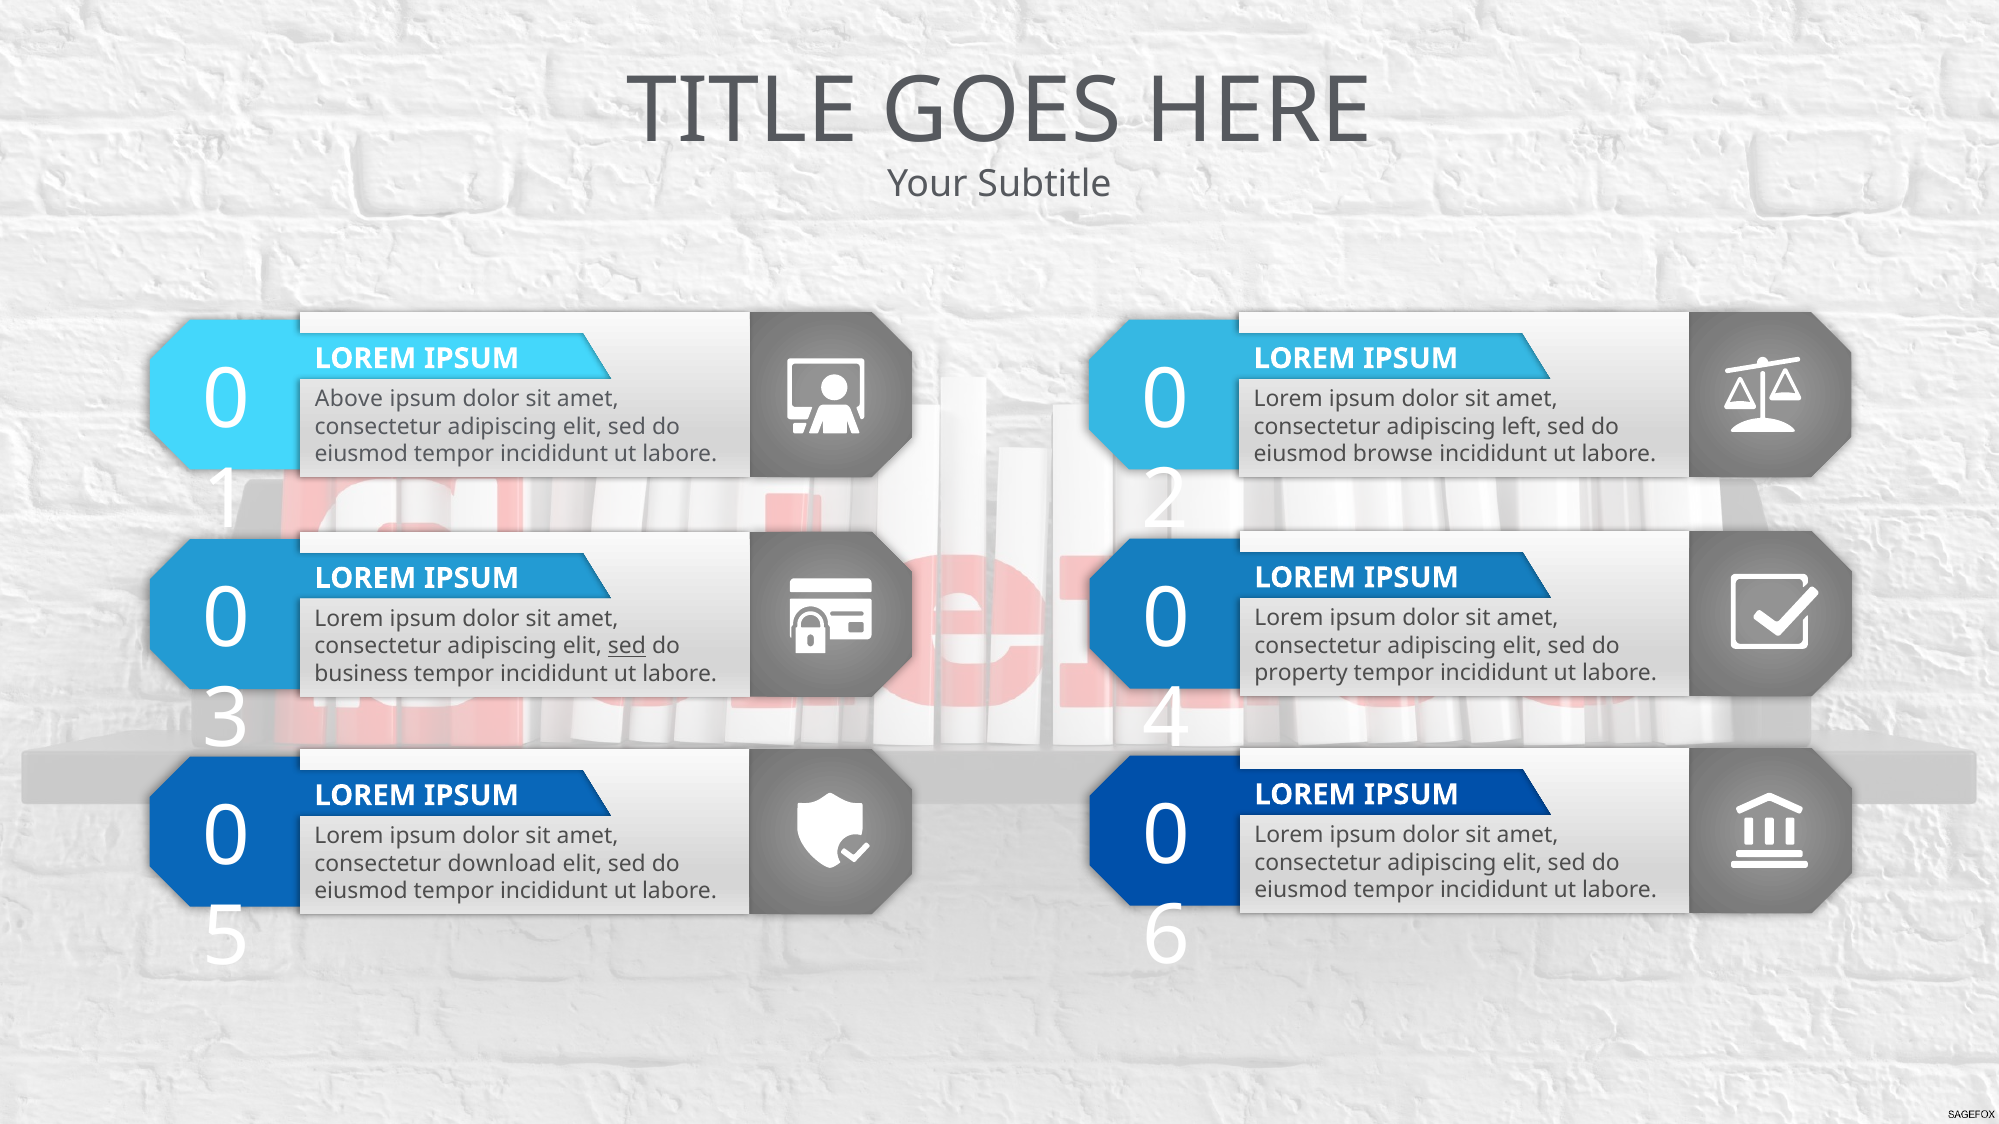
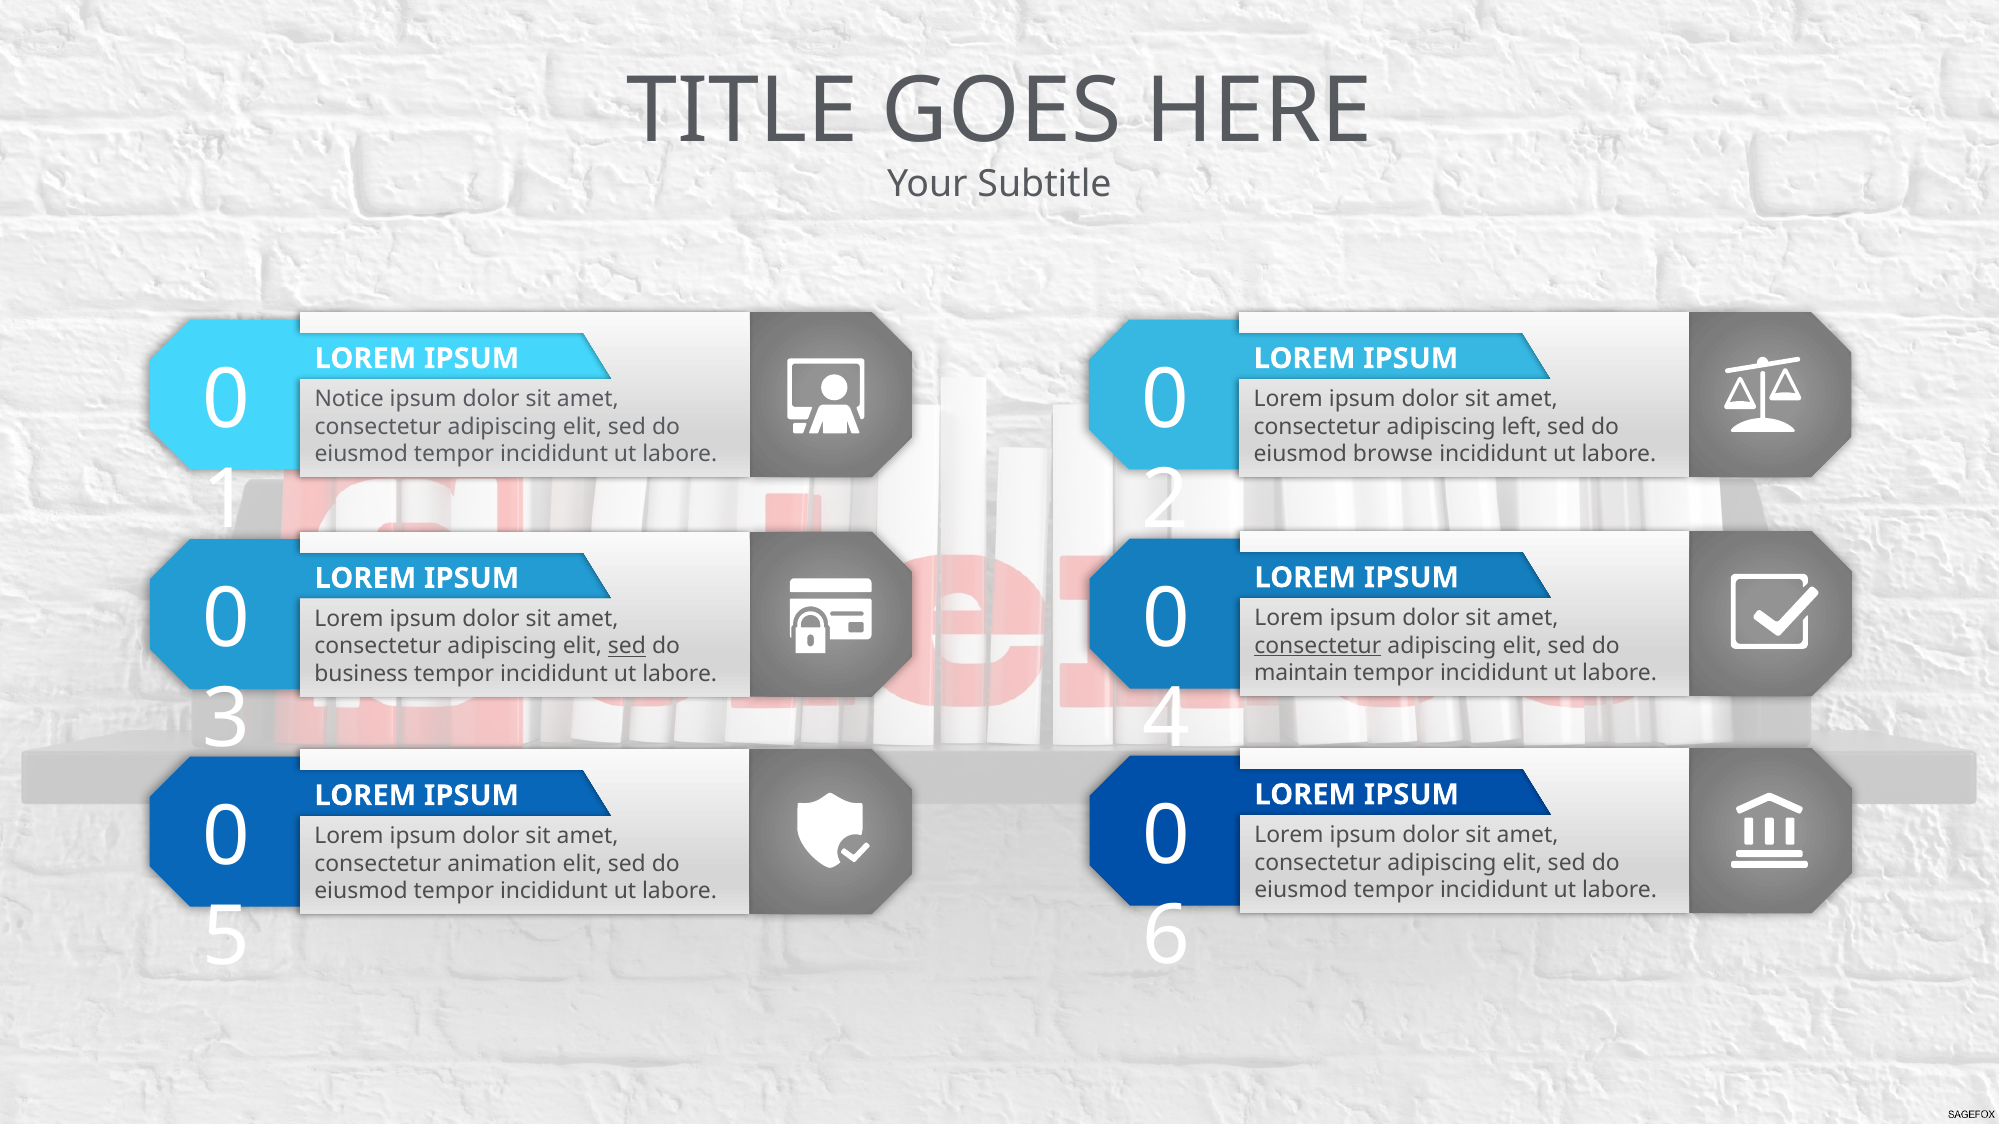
Above: Above -> Notice
consectetur at (1318, 646) underline: none -> present
property: property -> maintain
download: download -> animation
